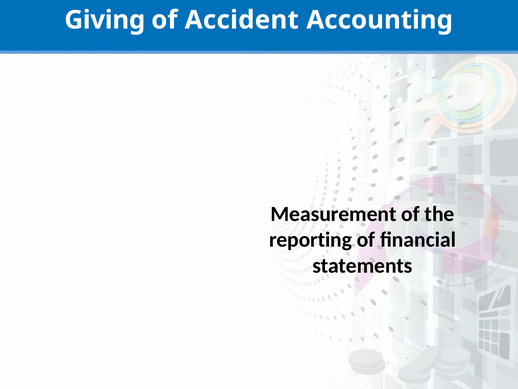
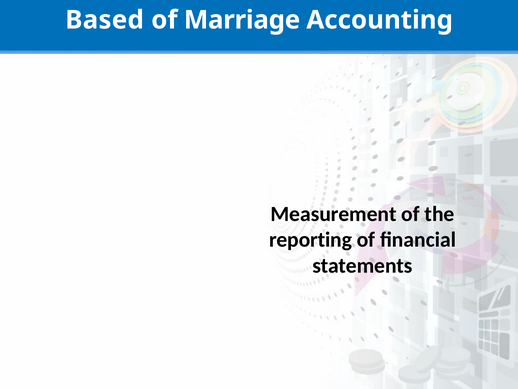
Giving: Giving -> Based
Accident: Accident -> Marriage
